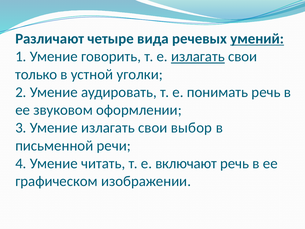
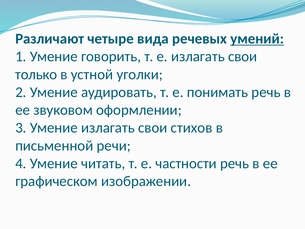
излагать at (198, 57) underline: present -> none
выбор: выбор -> стихов
включают: включают -> частности
